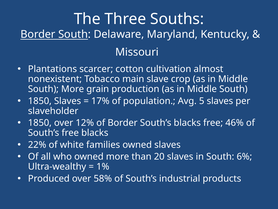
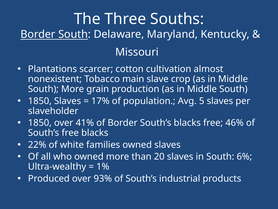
12%: 12% -> 41%
58%: 58% -> 93%
